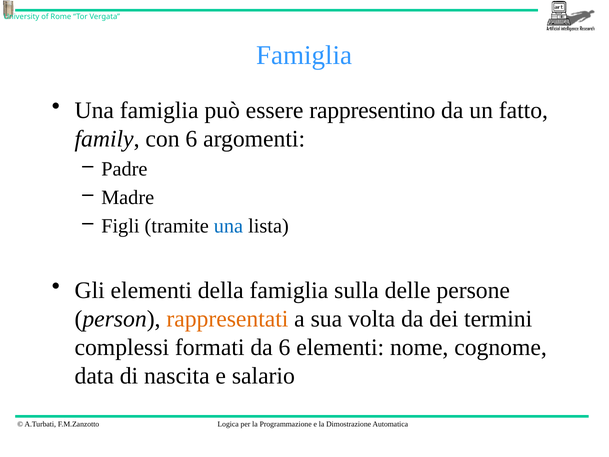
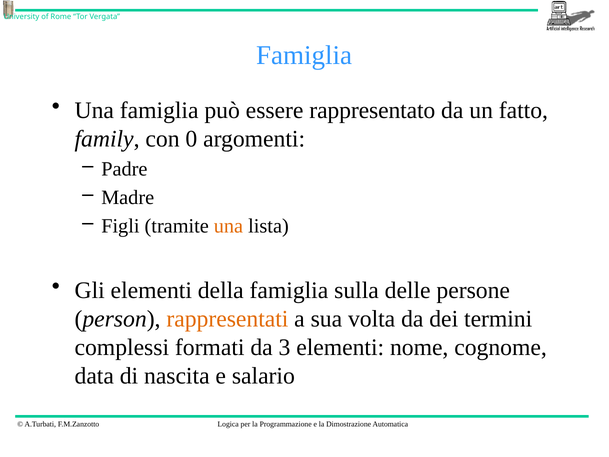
rappresentino: rappresentino -> rappresentato
con 6: 6 -> 0
una at (228, 226) colour: blue -> orange
da 6: 6 -> 3
